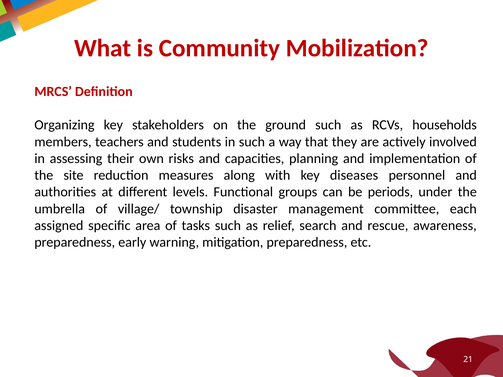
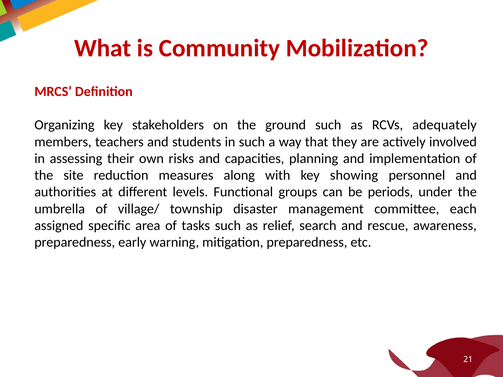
households: households -> adequately
diseases: diseases -> showing
